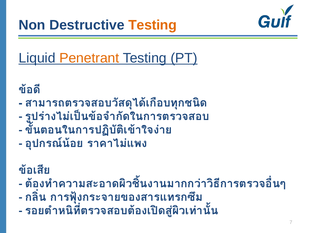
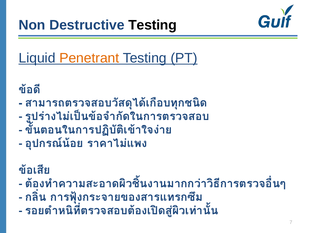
Testing at (153, 25) colour: orange -> black
